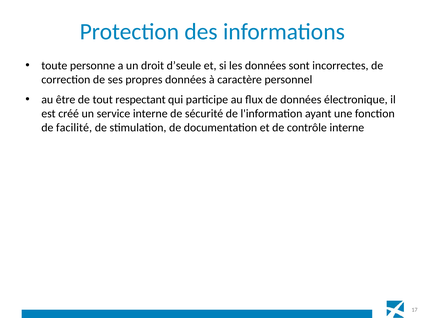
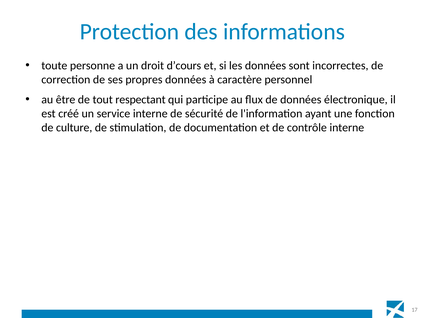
d’seule: d’seule -> d’cours
facilité: facilité -> culture
